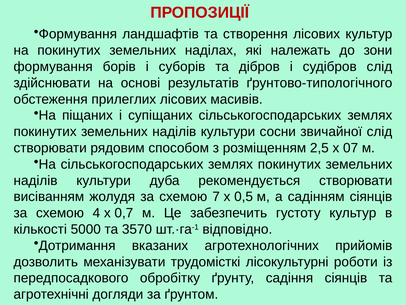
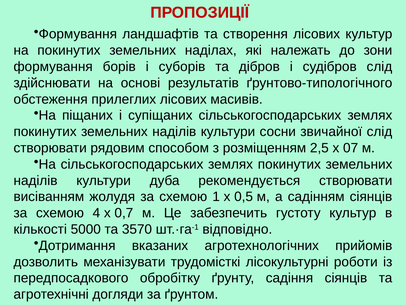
7: 7 -> 1
